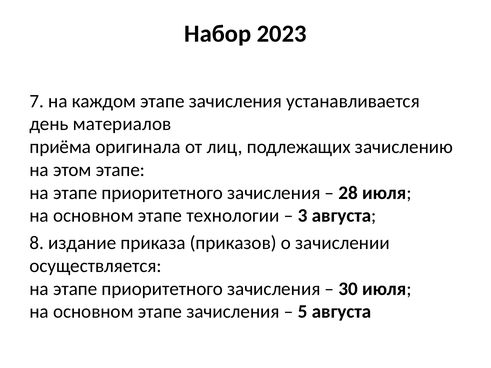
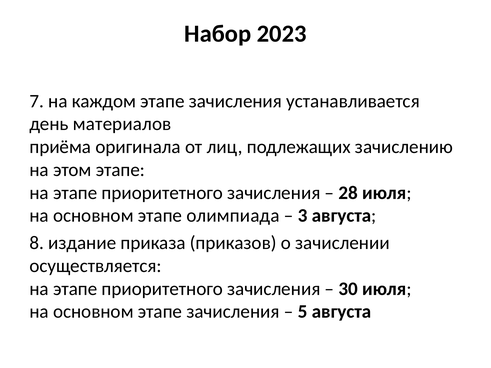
технологии: технологии -> олимпиада
